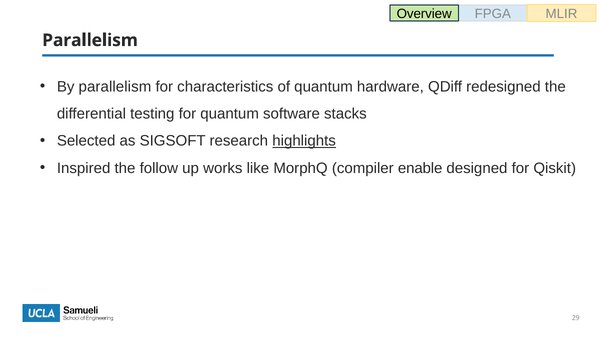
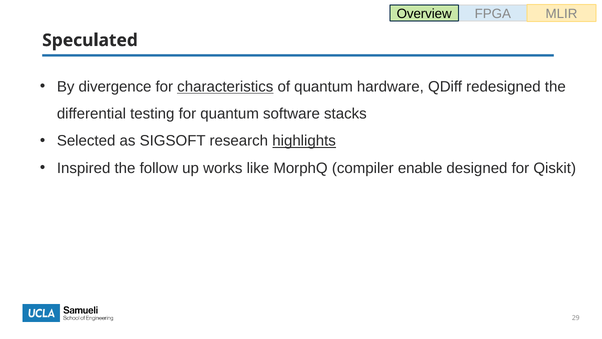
Parallelism at (90, 40): Parallelism -> Speculated
By parallelism: parallelism -> divergence
characteristics underline: none -> present
